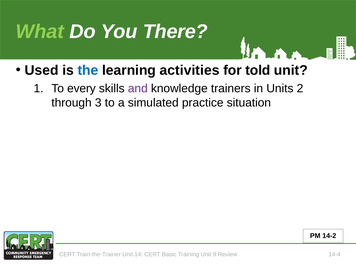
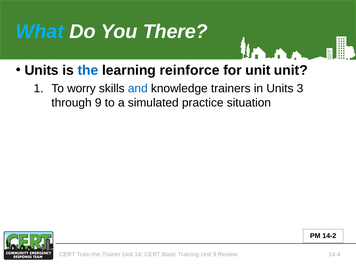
What colour: light green -> light blue
Used at (42, 70): Used -> Units
activities: activities -> reinforce
for told: told -> unit
every: every -> worry
and colour: purple -> blue
2: 2 -> 3
through 3: 3 -> 9
